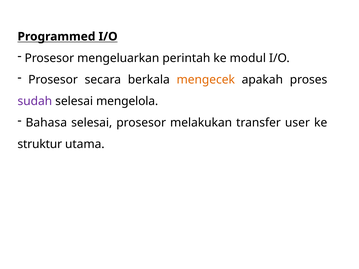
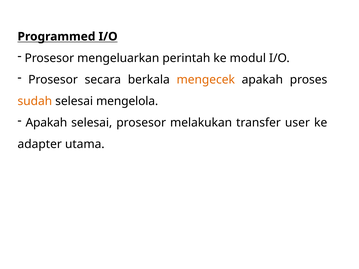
sudah colour: purple -> orange
Bahasa at (46, 123): Bahasa -> Apakah
struktur: struktur -> adapter
